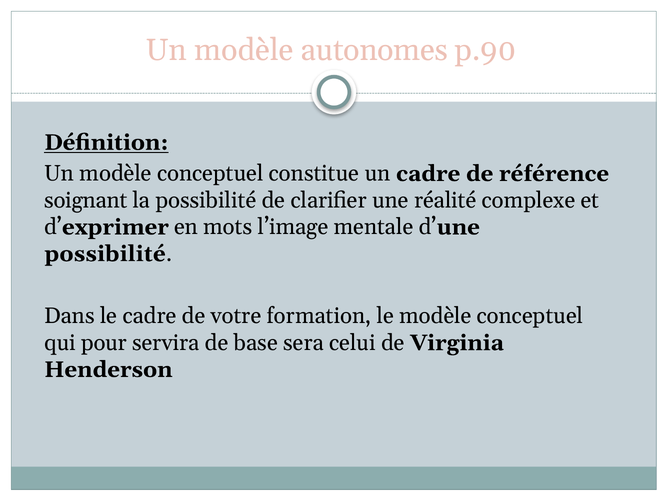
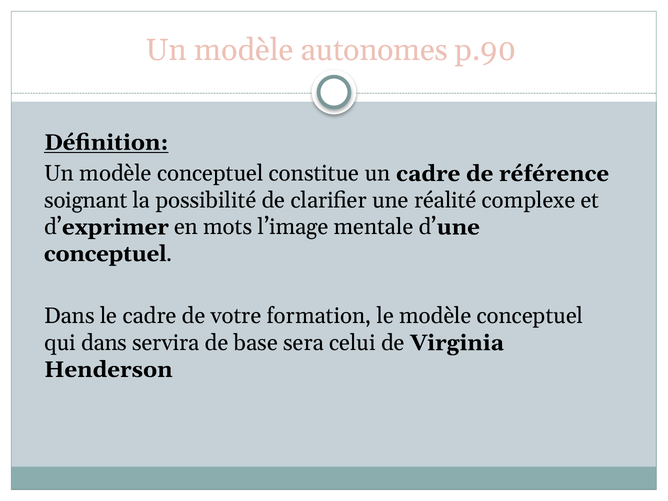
possibilité at (105, 254): possibilité -> conceptuel
qui pour: pour -> dans
